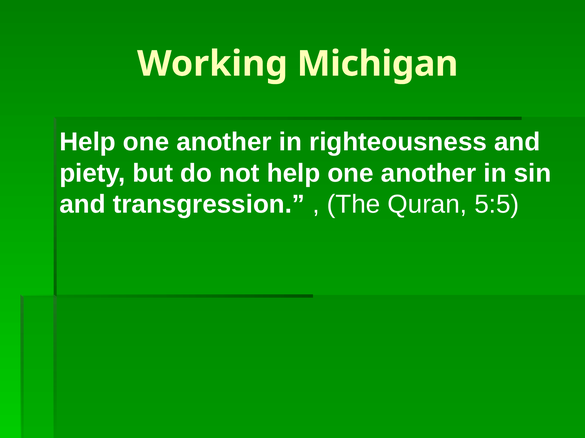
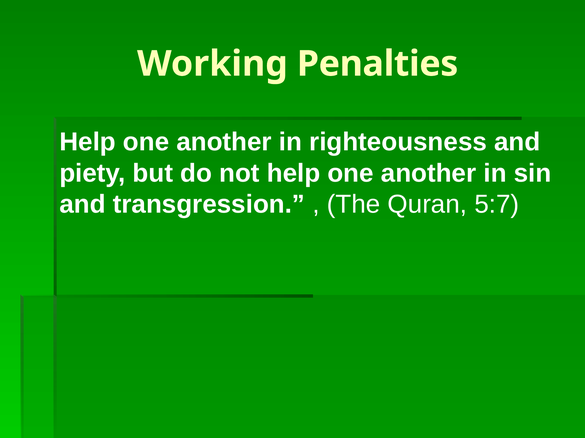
Michigan: Michigan -> Penalties
5:5: 5:5 -> 5:7
